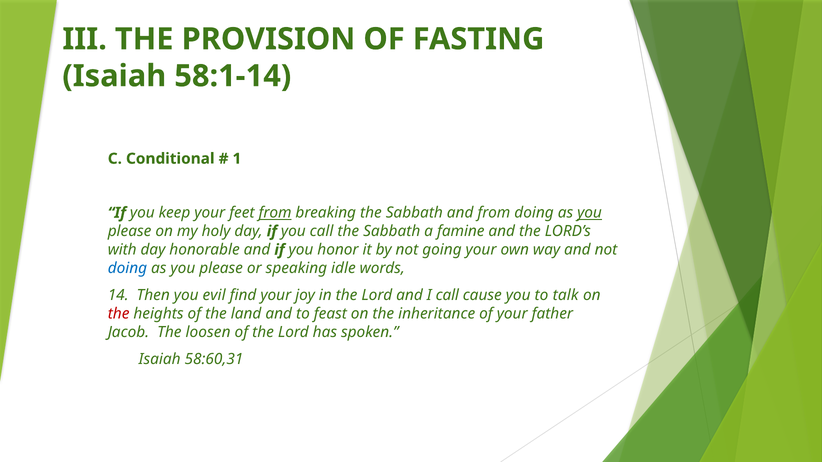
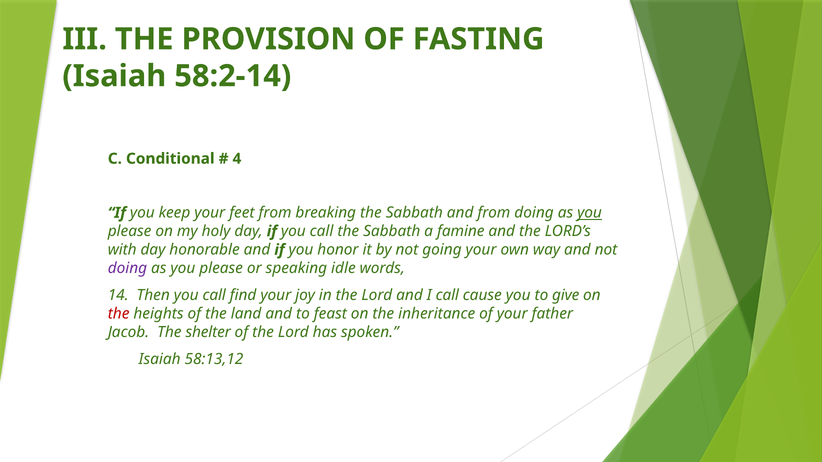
58:1-14: 58:1-14 -> 58:2-14
1: 1 -> 4
from at (275, 213) underline: present -> none
doing at (127, 268) colour: blue -> purple
Then you evil: evil -> call
talk: talk -> give
loosen: loosen -> shelter
58:60,31: 58:60,31 -> 58:13,12
